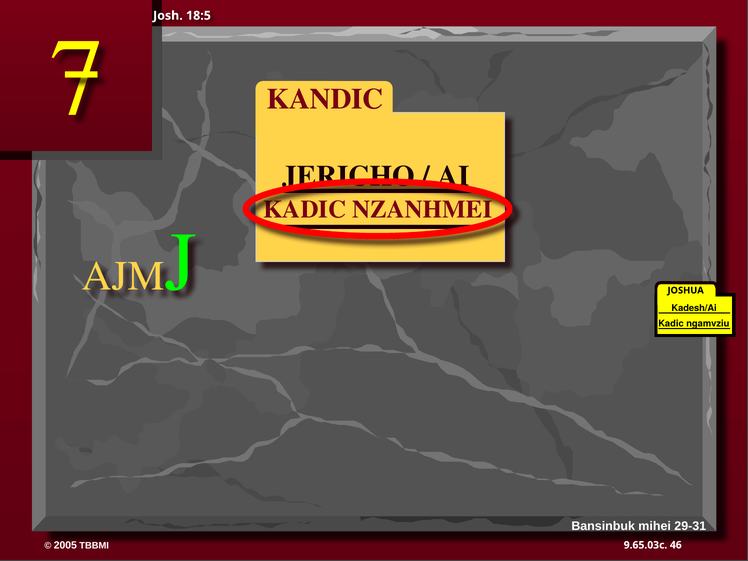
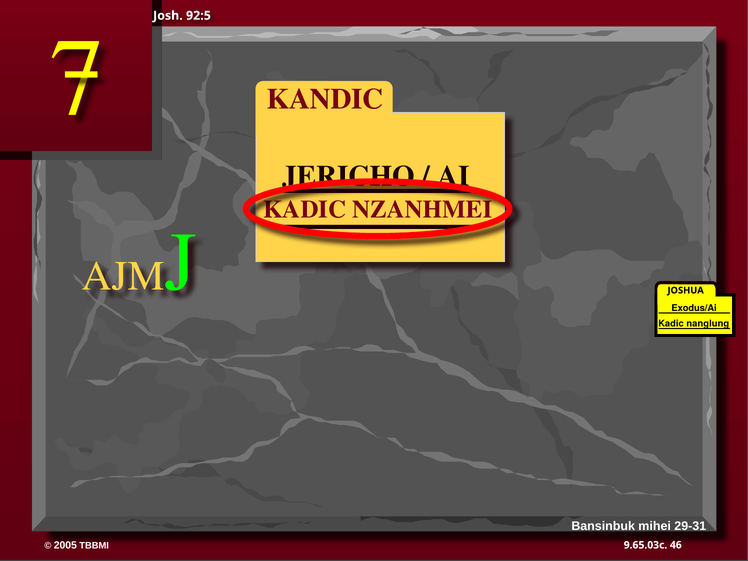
18:5: 18:5 -> 92:5
Kadesh/Ai: Kadesh/Ai -> Exodus/Ai
ngamvziu: ngamvziu -> nanglung
